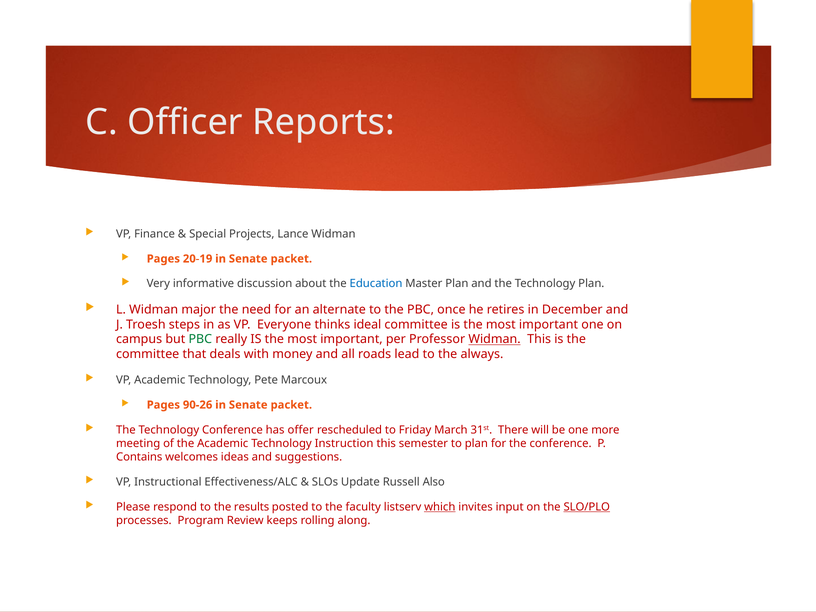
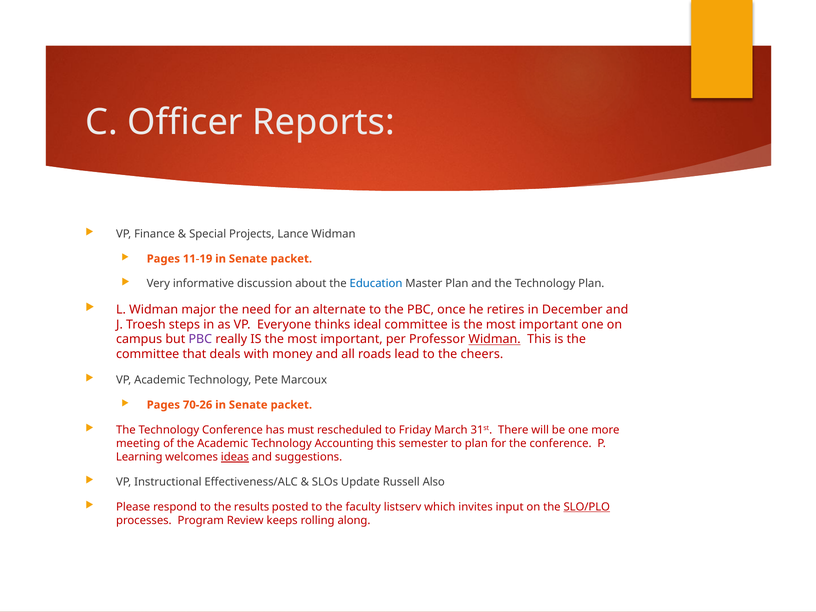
20-19: 20-19 -> 11-19
PBC at (200, 339) colour: green -> purple
always: always -> cheers
90-26: 90-26 -> 70-26
offer: offer -> must
Instruction: Instruction -> Accounting
Contains: Contains -> Learning
ideas underline: none -> present
which underline: present -> none
